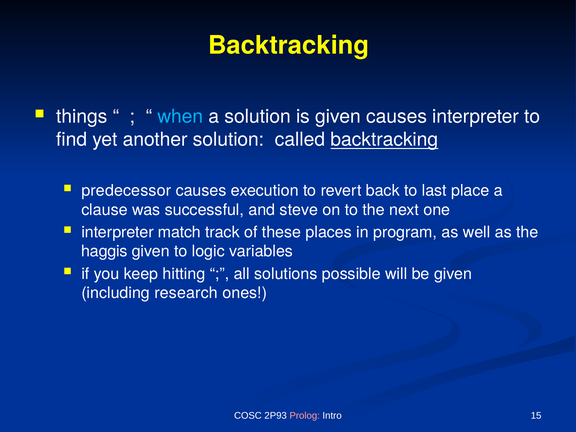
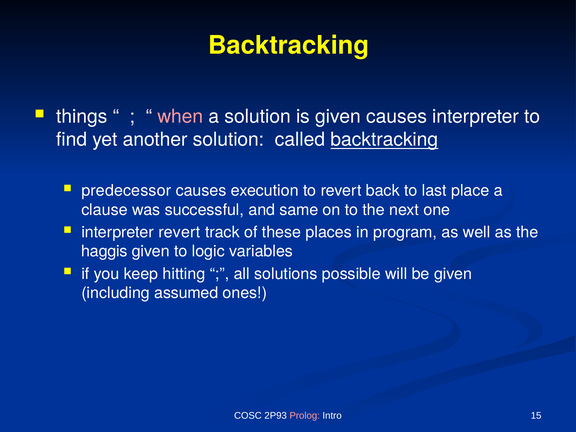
when colour: light blue -> pink
steve: steve -> same
interpreter match: match -> revert
research: research -> assumed
